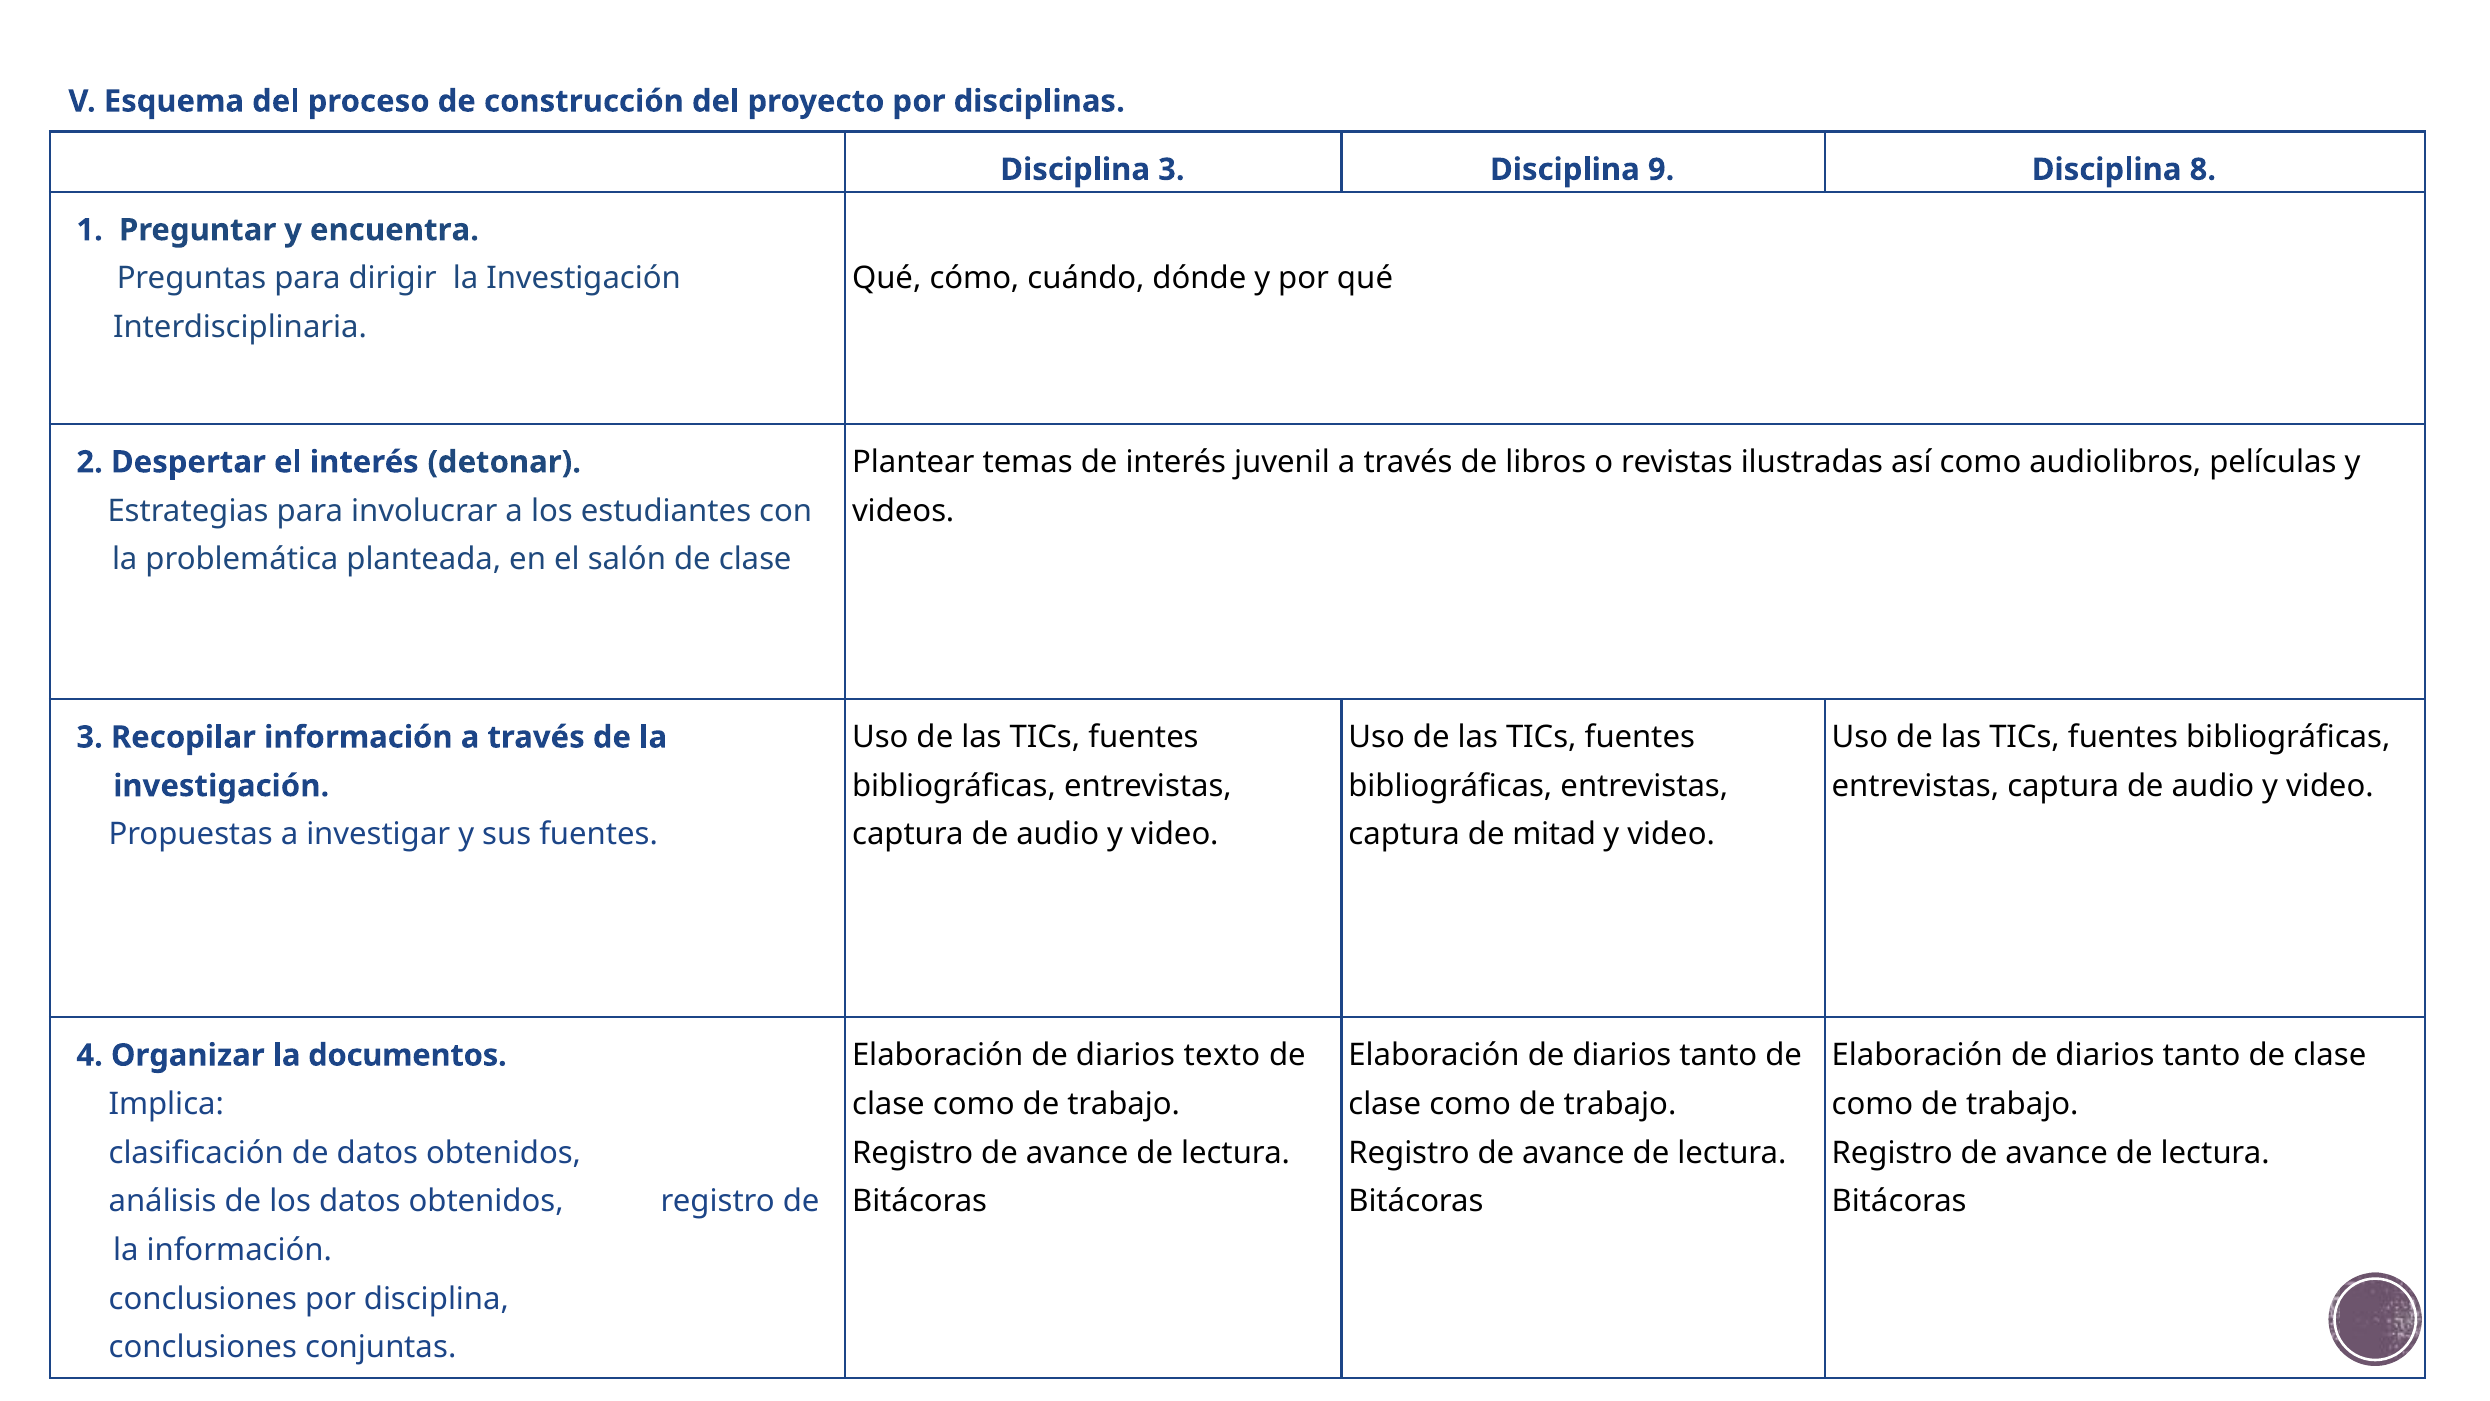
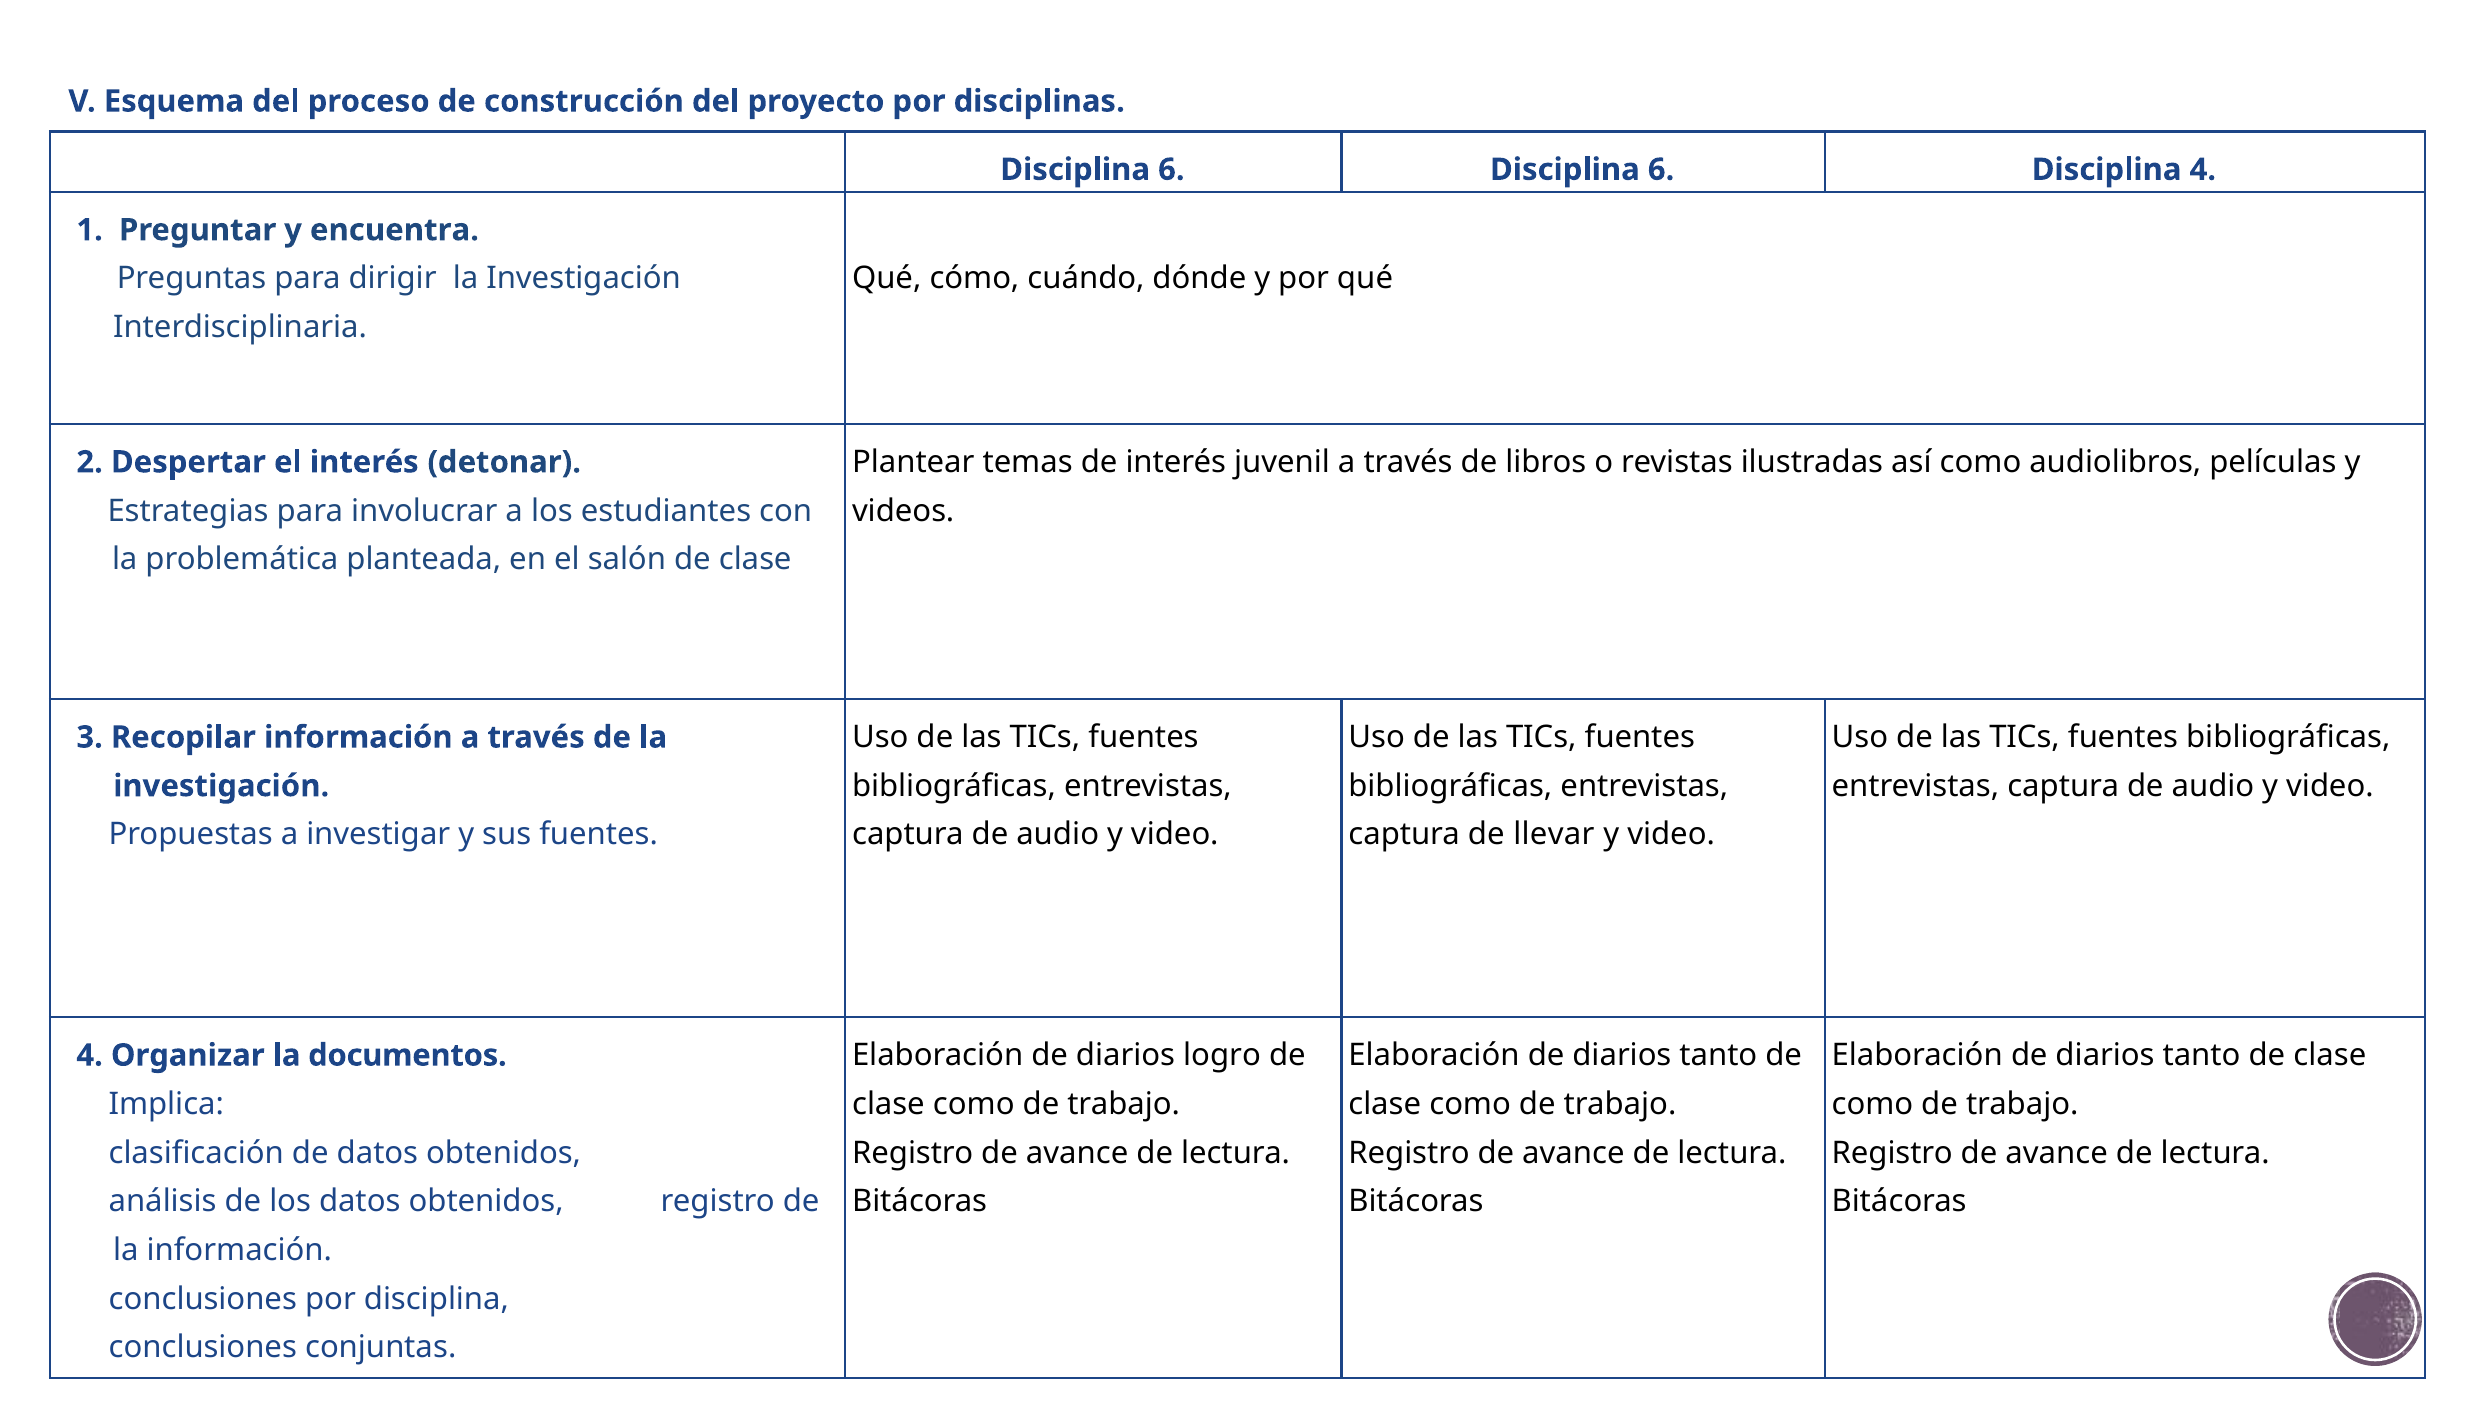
3 at (1171, 170): 3 -> 6
9 at (1661, 170): 9 -> 6
Disciplina 8: 8 -> 4
mitad: mitad -> llevar
texto: texto -> logro
